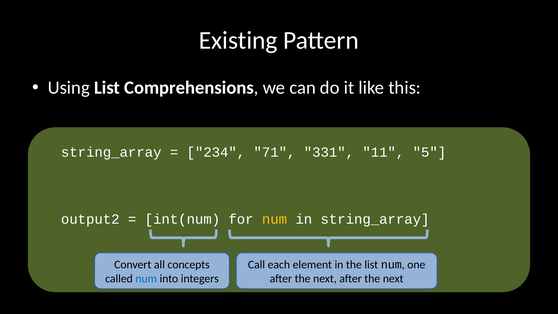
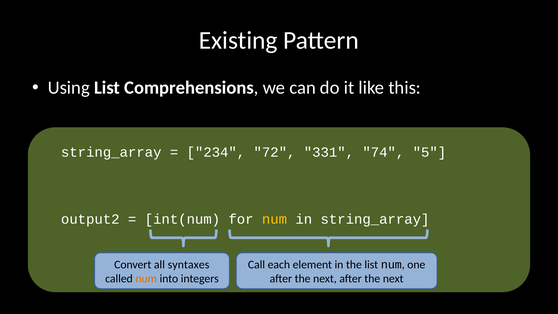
71: 71 -> 72
11: 11 -> 74
concepts: concepts -> syntaxes
num at (146, 278) colour: blue -> orange
